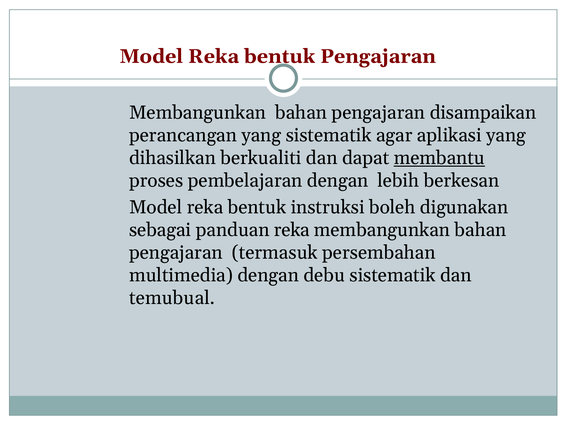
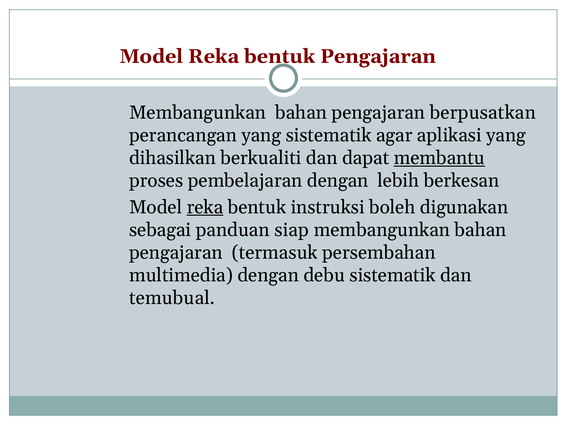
disampaikan: disampaikan -> berpusatkan
reka at (205, 207) underline: none -> present
panduan reka: reka -> siap
